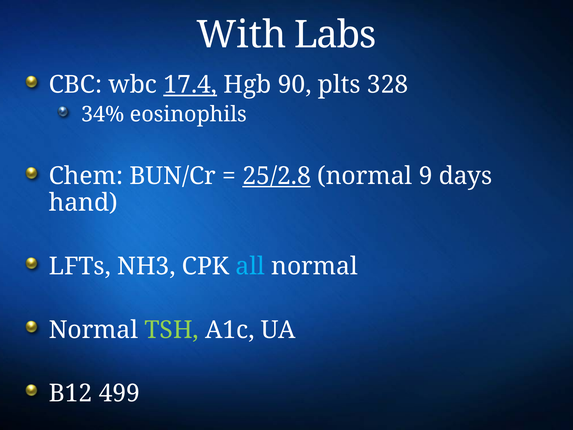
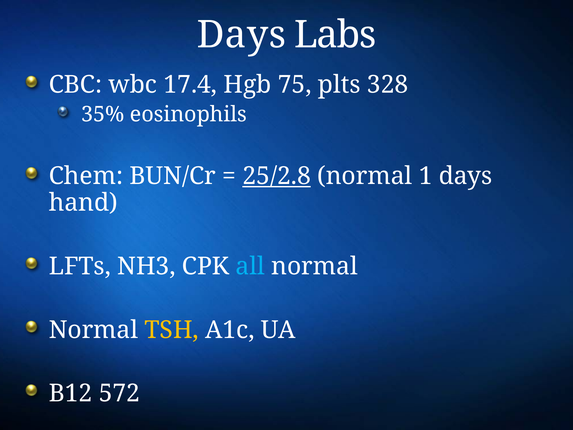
With at (242, 35): With -> Days
17.4 underline: present -> none
90: 90 -> 75
34%: 34% -> 35%
9: 9 -> 1
TSH colour: light green -> yellow
499: 499 -> 572
